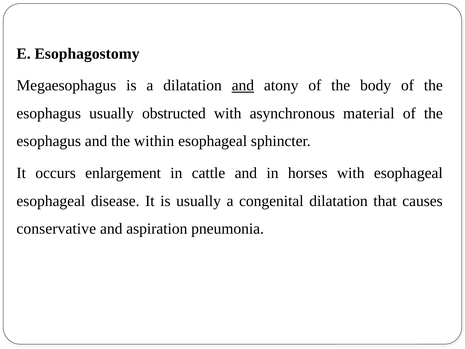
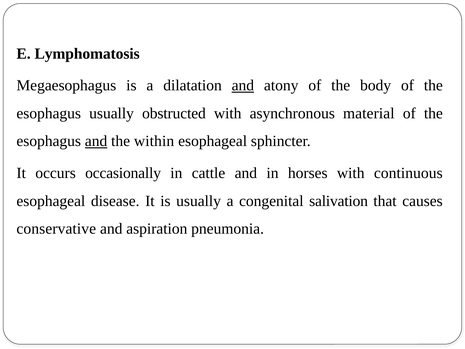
Esophagostomy: Esophagostomy -> Lymphomatosis
and at (96, 141) underline: none -> present
enlargement: enlargement -> occasionally
with esophageal: esophageal -> continuous
congenital dilatation: dilatation -> salivation
